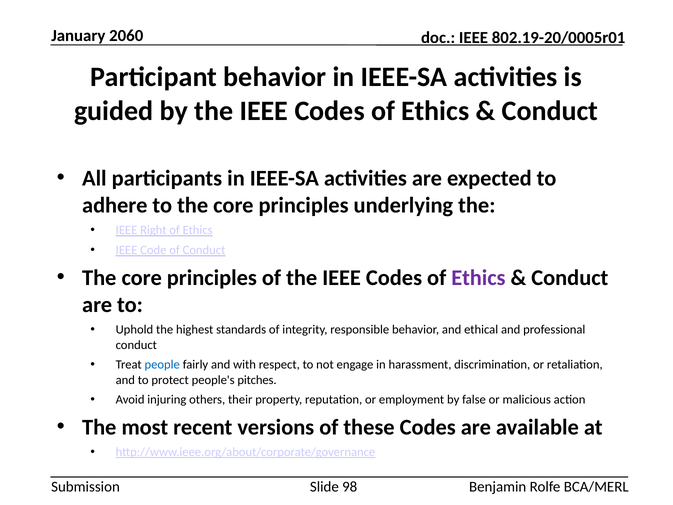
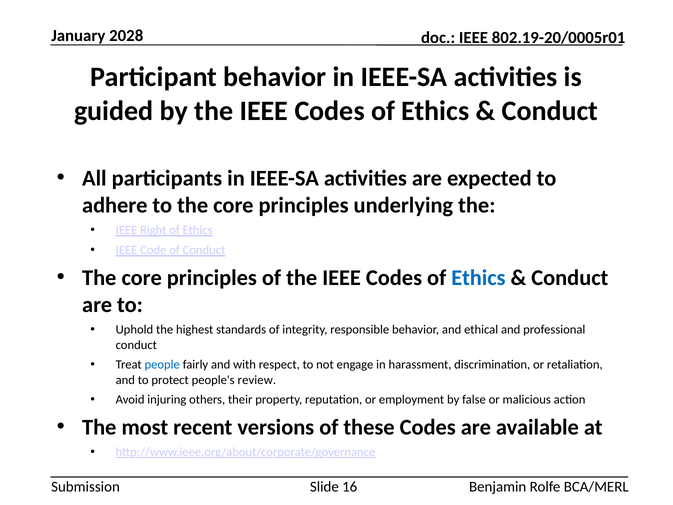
2060: 2060 -> 2028
Ethics at (478, 278) colour: purple -> blue
pitches: pitches -> review
98: 98 -> 16
